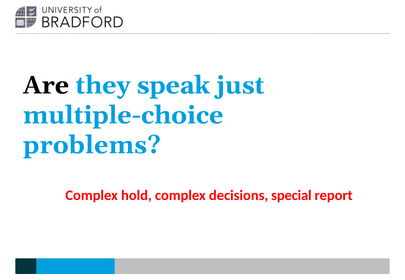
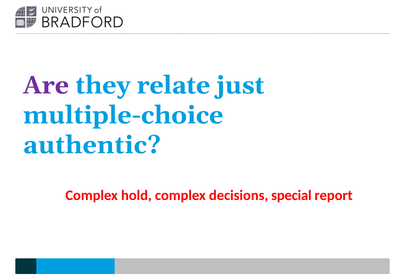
Are colour: black -> purple
speak: speak -> relate
problems: problems -> authentic
